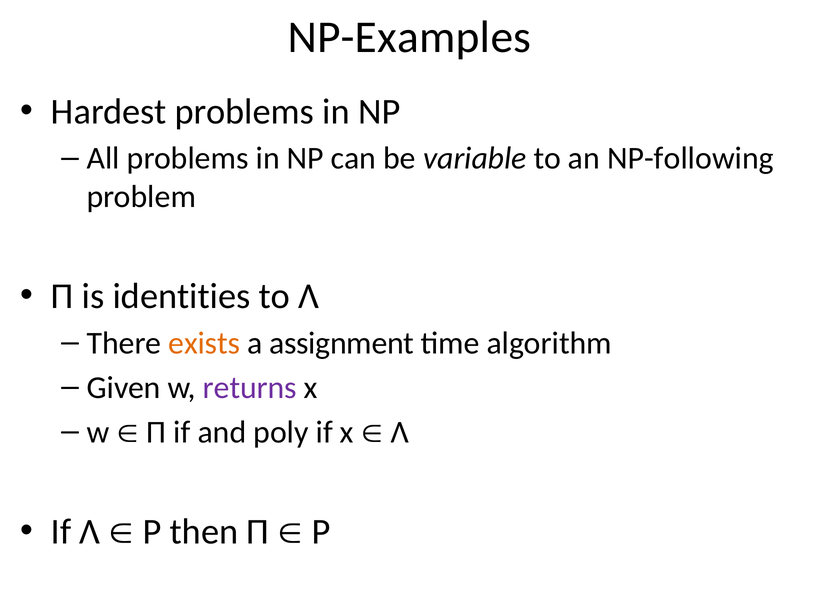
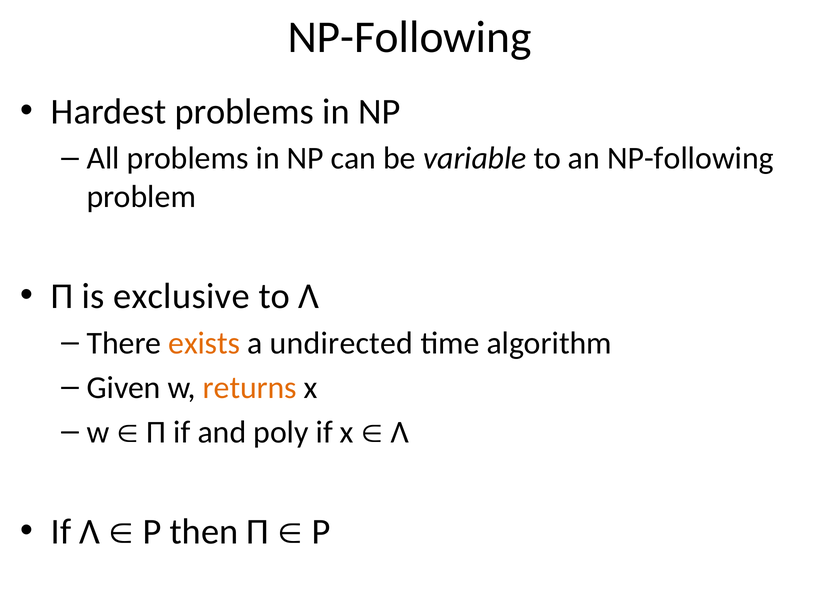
NP-Examples at (409, 37): NP-Examples -> NP-Following
identities: identities -> exclusive
assignment: assignment -> undirected
returns colour: purple -> orange
